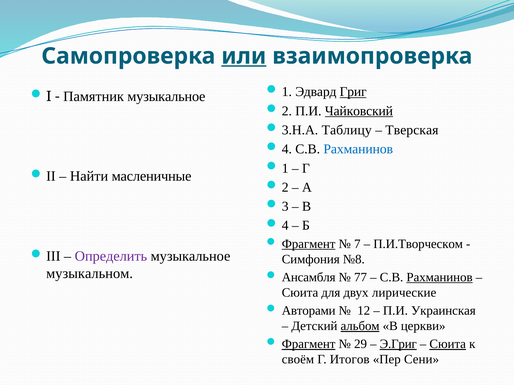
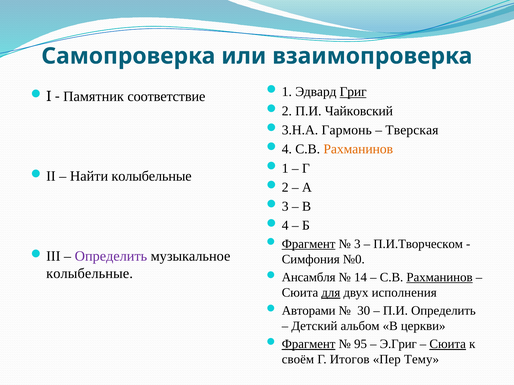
или underline: present -> none
Памятник музыкальное: музыкальное -> соответствие
Чайковский underline: present -> none
Таблицу: Таблицу -> Гармонь
Рахманинов at (358, 149) colour: blue -> orange
Найти масленичные: масленичные -> колыбельные
7: 7 -> 3
№8: №8 -> №0
музыкальном at (90, 274): музыкальном -> колыбельные
77: 77 -> 14
для underline: none -> present
лирические: лирические -> исполнения
12: 12 -> 30
П.И Украинская: Украинская -> Определить
альбом underline: present -> none
29: 29 -> 95
Э.Григ underline: present -> none
Сени: Сени -> Тему
